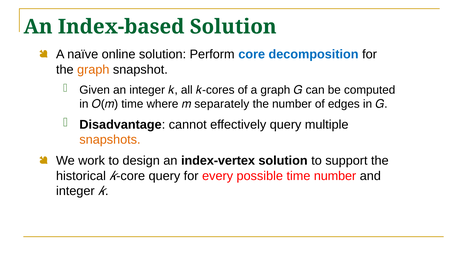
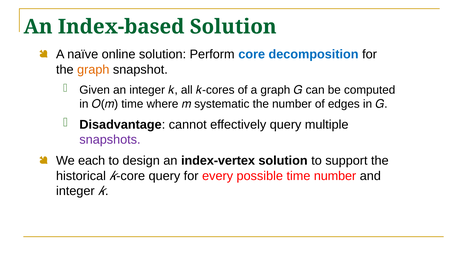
separately: separately -> systematic
snapshots colour: orange -> purple
work: work -> each
